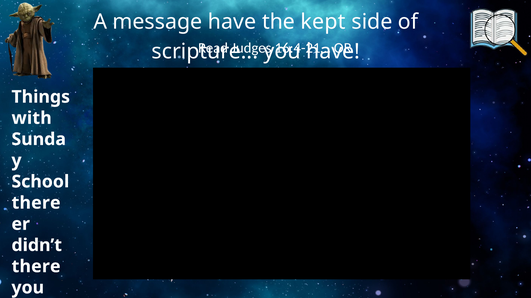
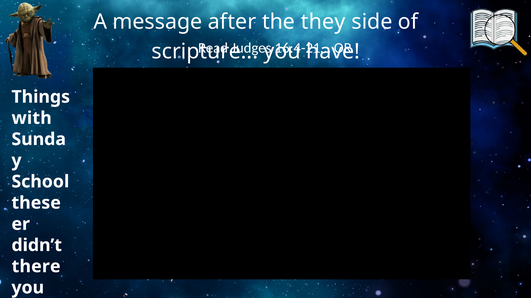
message have: have -> after
kept: kept -> they
there at (36, 203): there -> these
